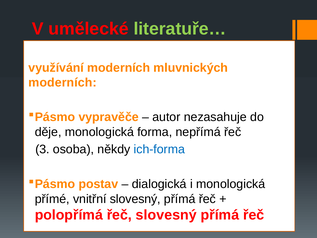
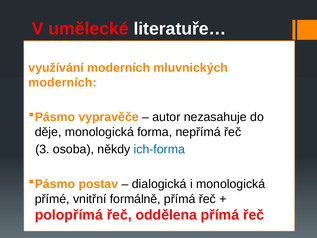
literatuře… colour: light green -> white
vnitřní slovesný: slovesný -> formálně
řeč slovesný: slovesný -> oddělena
